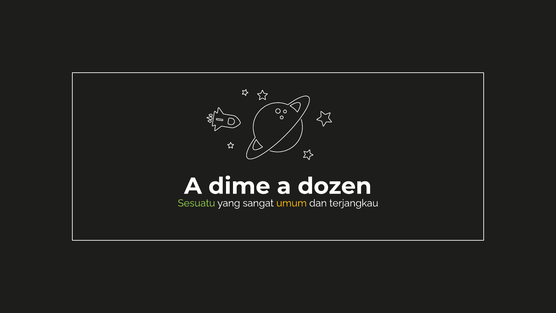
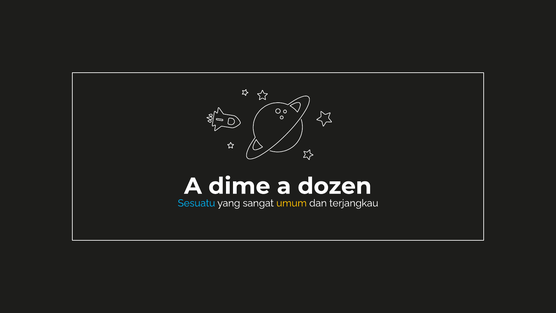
Sesuatu colour: light green -> light blue
